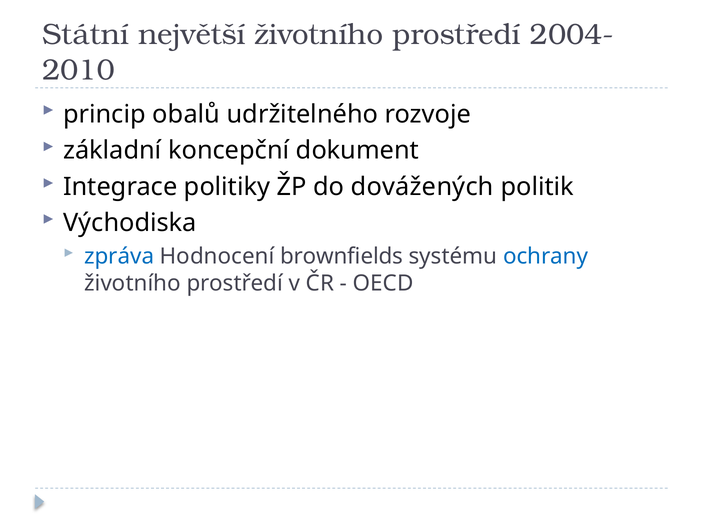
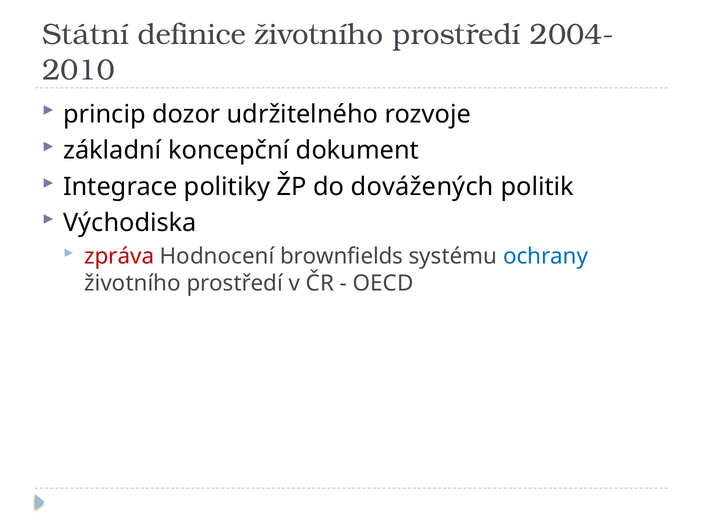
největší: největší -> definice
obalů: obalů -> dozor
zpráva colour: blue -> red
